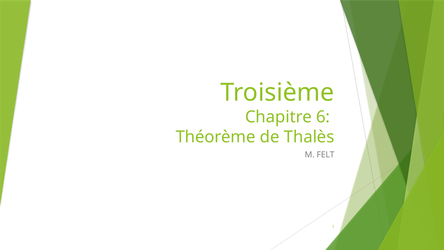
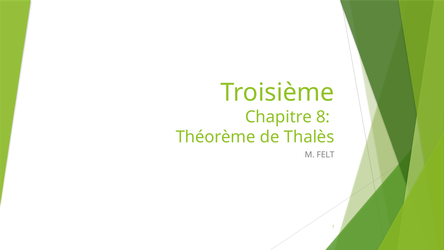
6: 6 -> 8
